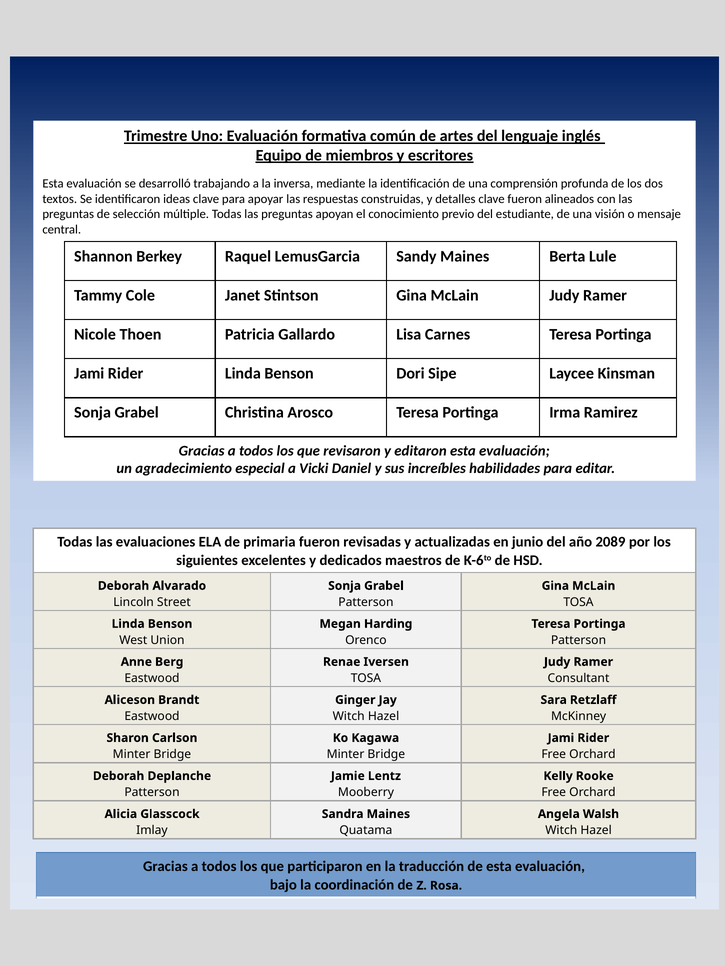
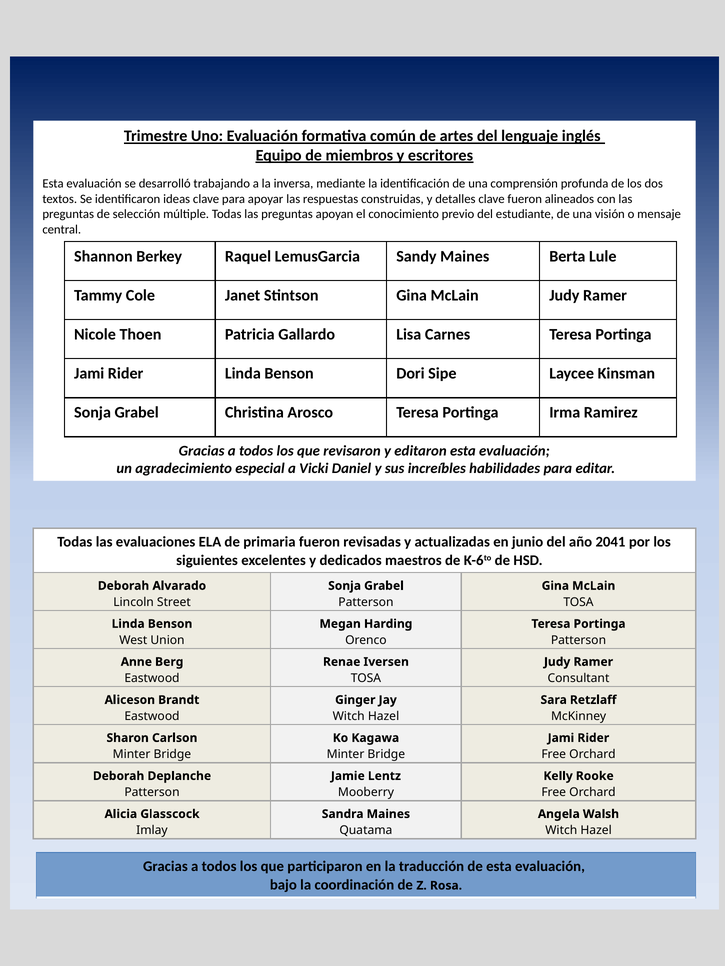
2089: 2089 -> 2041
